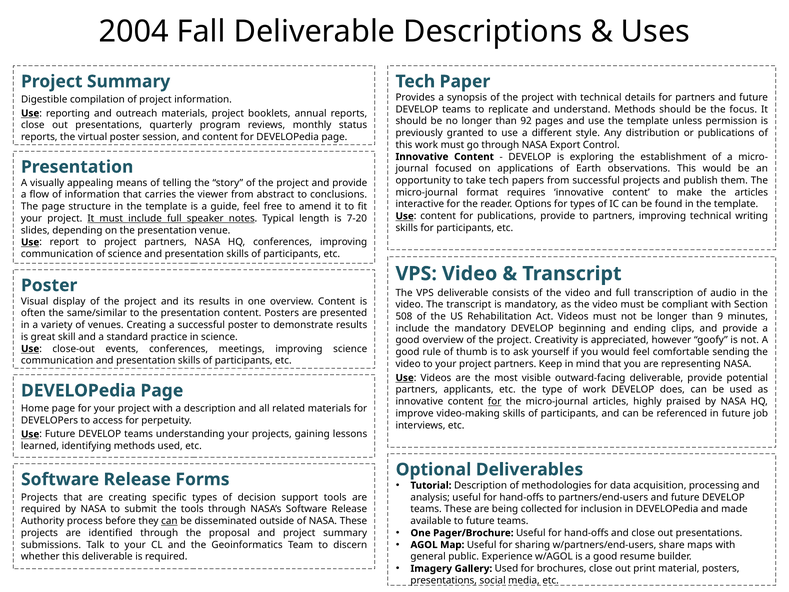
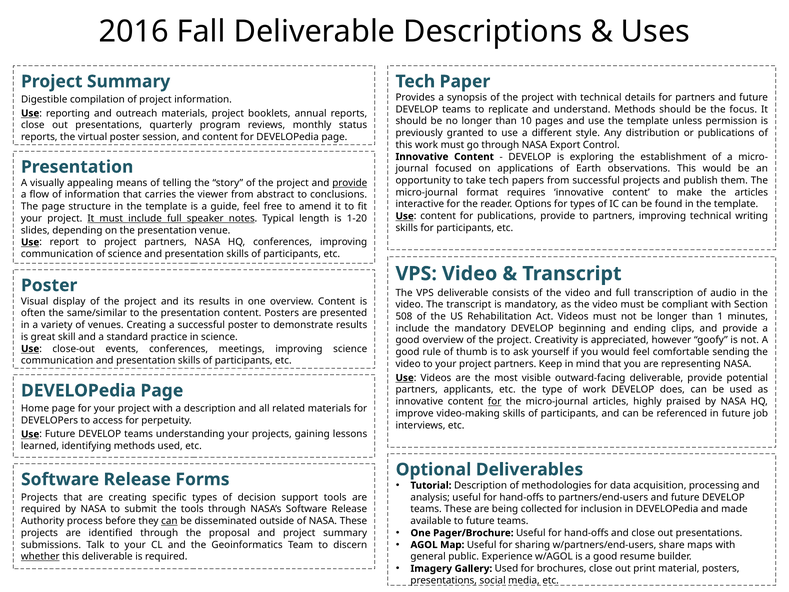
2004: 2004 -> 2016
92: 92 -> 10
provide at (350, 183) underline: none -> present
7-20: 7-20 -> 1-20
9: 9 -> 1
whether underline: none -> present
